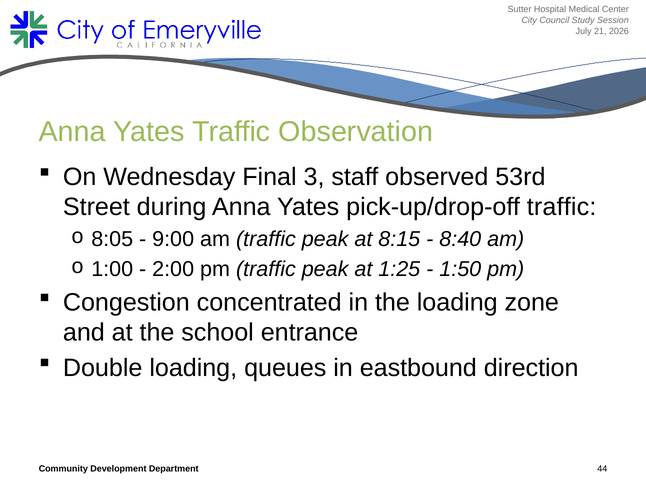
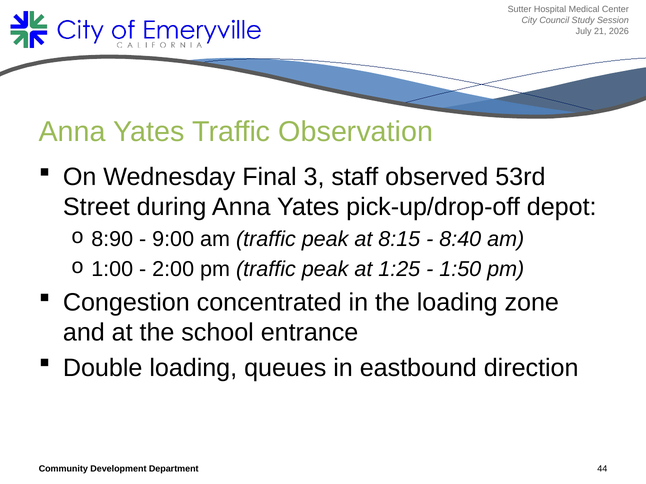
pick-up/drop-off traffic: traffic -> depot
8:05: 8:05 -> 8:90
